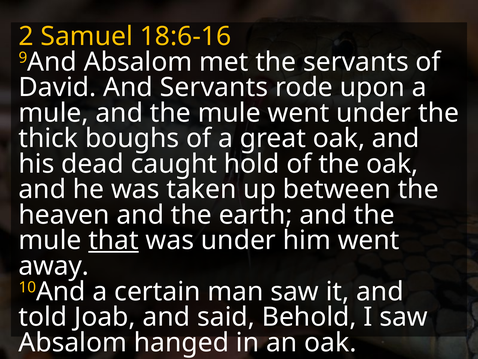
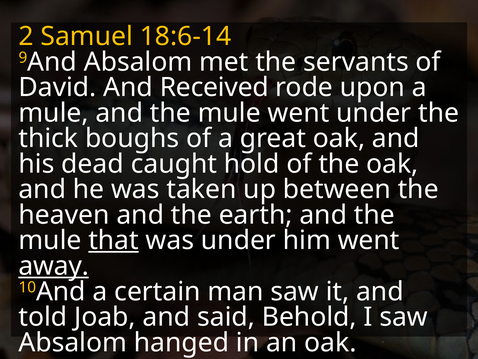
18:6-16: 18:6-16 -> 18:6-14
And Servants: Servants -> Received
away underline: none -> present
